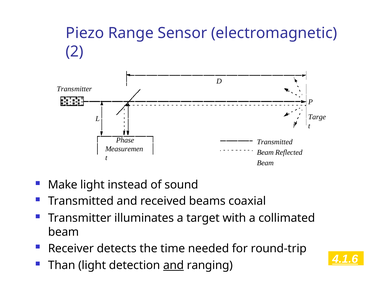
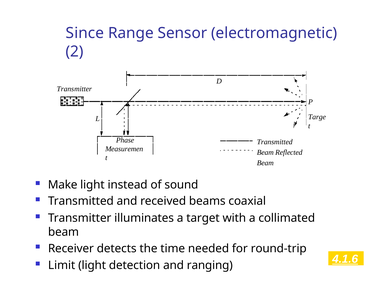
Piezo: Piezo -> Since
Than: Than -> Limit
and at (173, 265) underline: present -> none
